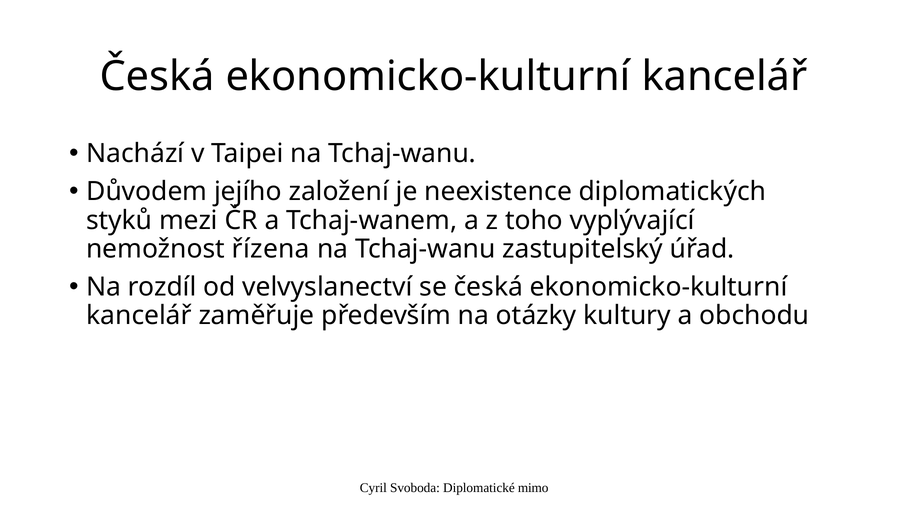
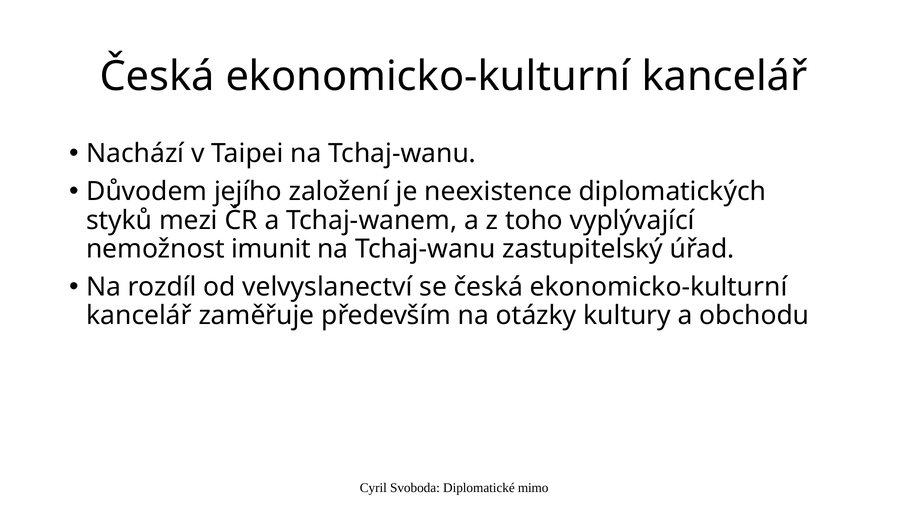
řízena: řízena -> imunit
